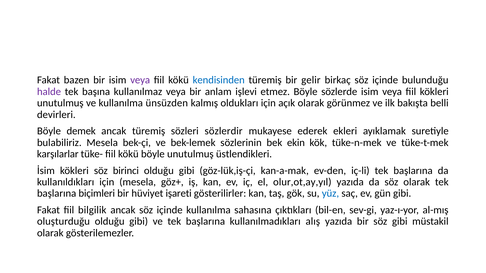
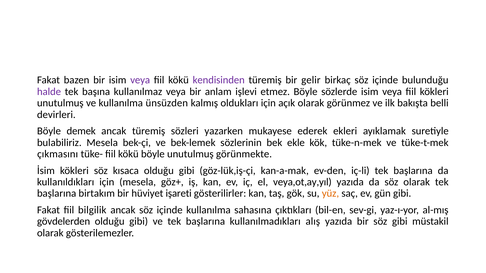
kendisinden colour: blue -> purple
sözlerdir: sözlerdir -> yazarken
ekin: ekin -> ekle
karşılarlar: karşılarlar -> çıkmasını
üstlendikleri: üstlendikleri -> görünmekte
birinci: birinci -> kısaca
olur,ot,ay,yıl: olur,ot,ay,yıl -> veya,ot,ay,yıl
biçimleri: biçimleri -> birtakım
yüz colour: blue -> orange
oluşturduğu: oluşturduğu -> gövdelerden
